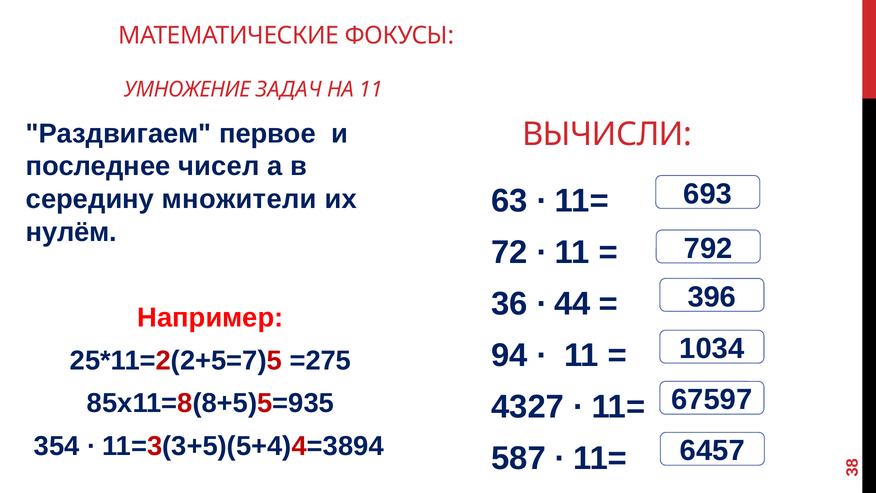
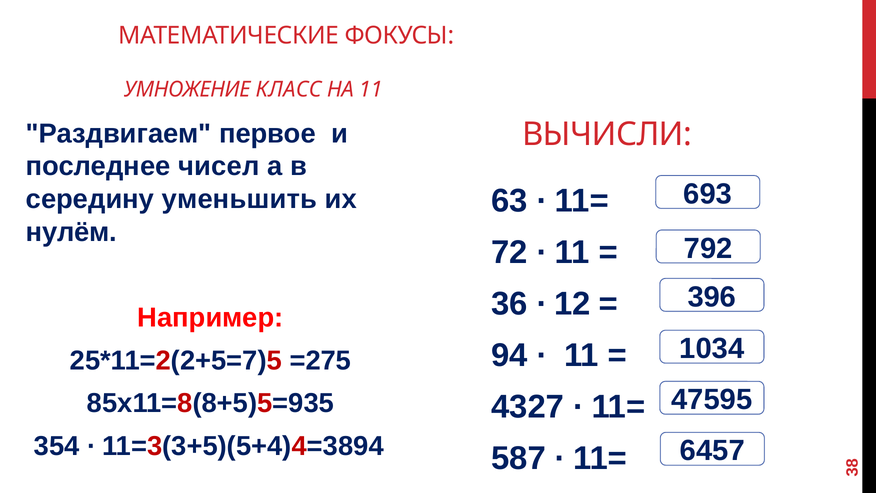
ЗАДАЧ: ЗАДАЧ -> КЛАСС
множители: множители -> уменьшить
44: 44 -> 12
67597: 67597 -> 47595
